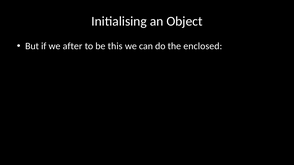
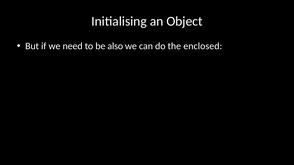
after: after -> need
this: this -> also
